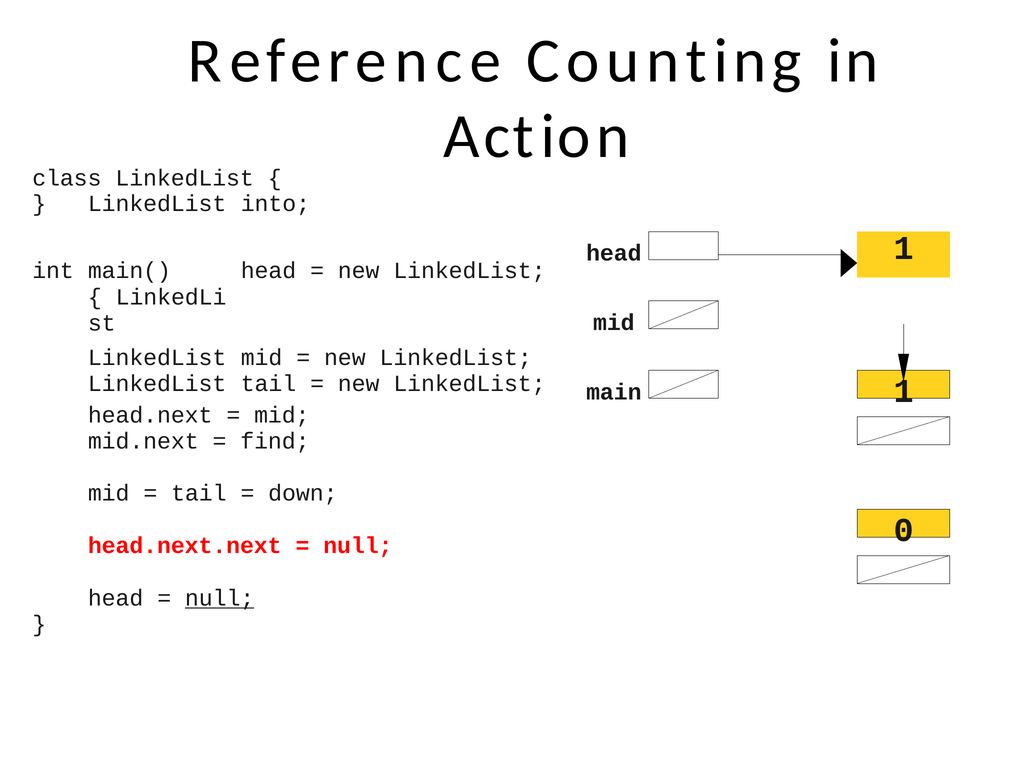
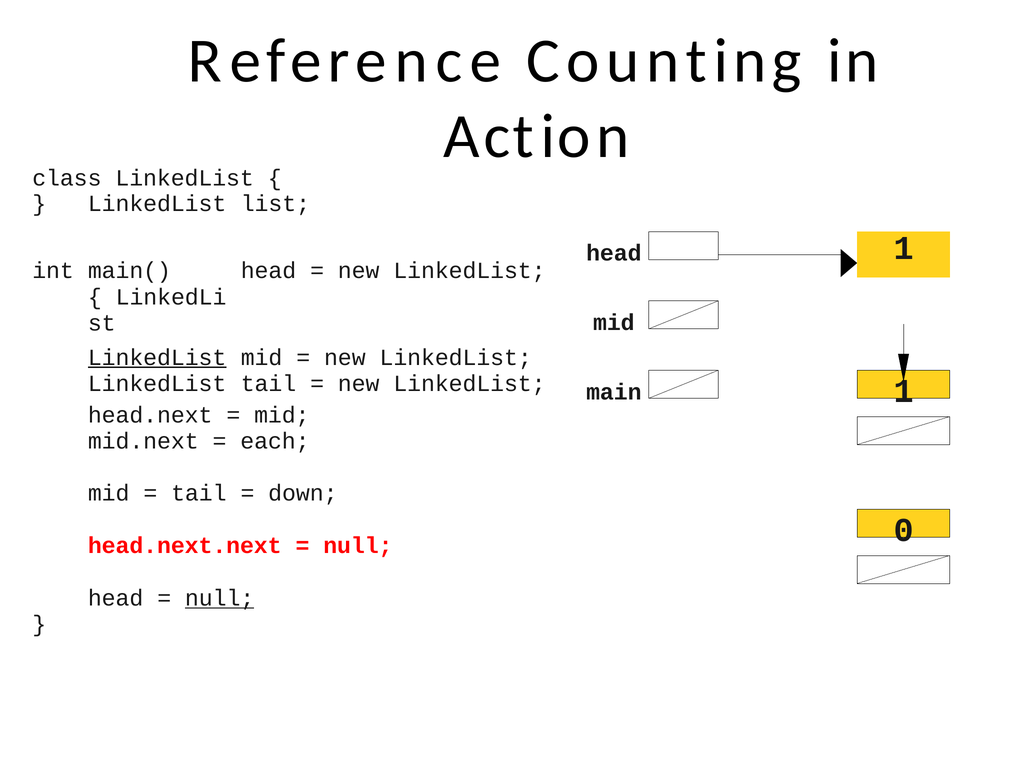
into: into -> list
LinkedList at (157, 358) underline: none -> present
find: find -> each
